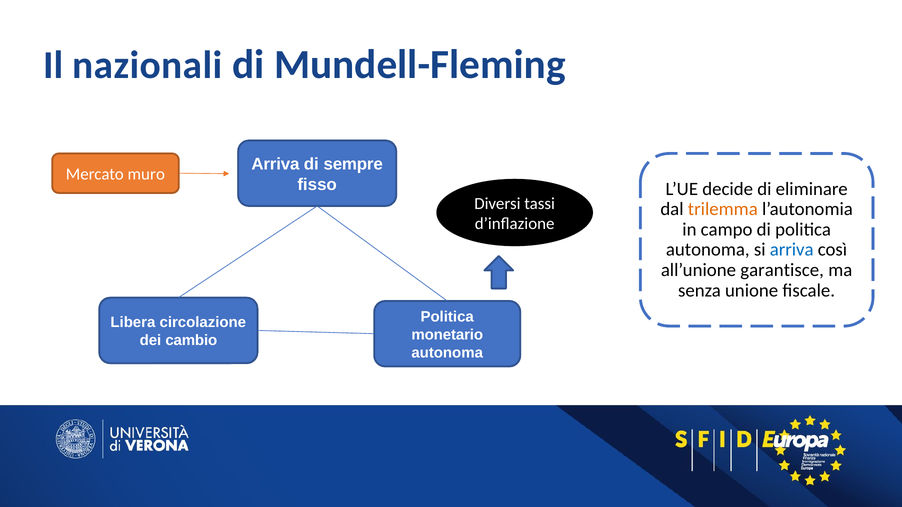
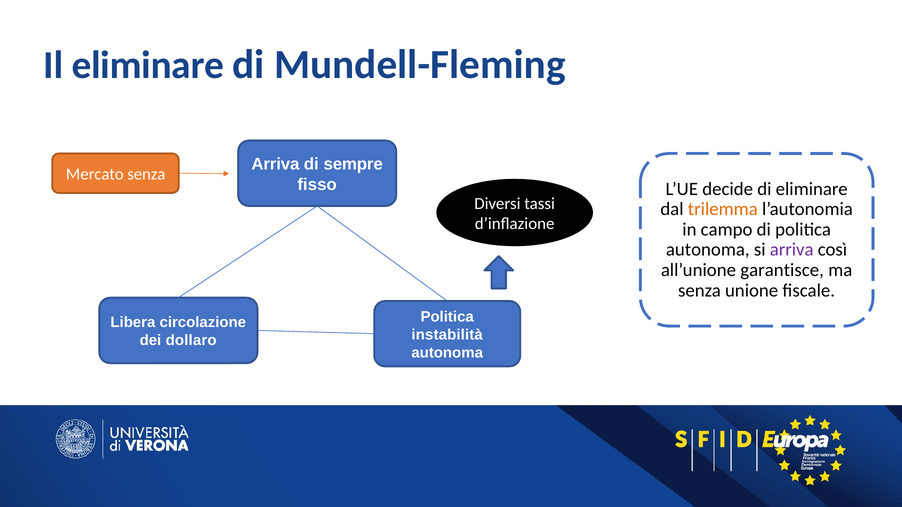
Il nazionali: nazionali -> eliminare
Mercato muro: muro -> senza
arriva at (792, 250) colour: blue -> purple
monetario: monetario -> instabilità
cambio: cambio -> dollaro
